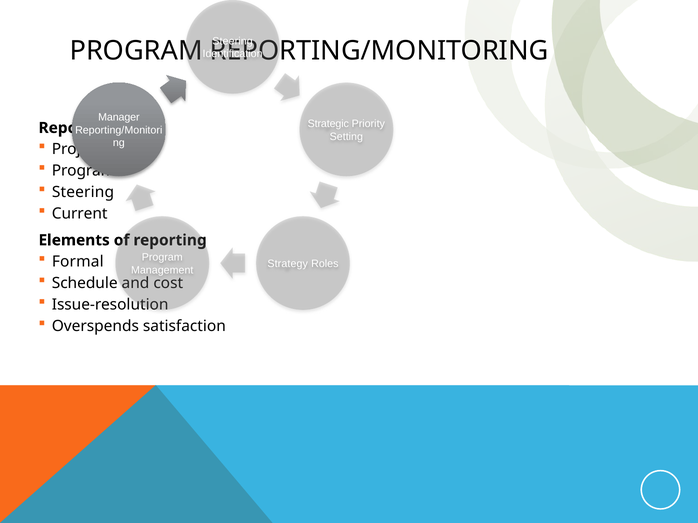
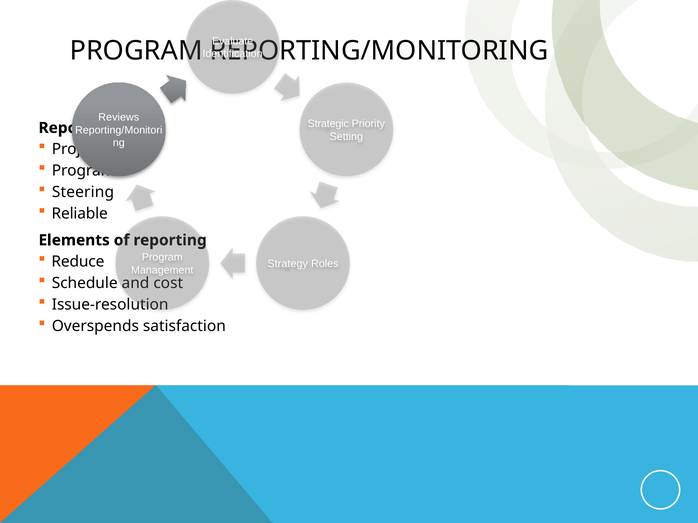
Steering at (233, 41): Steering -> Evaluate
Manager: Manager -> Reviews
Current: Current -> Reliable
Formal: Formal -> Reduce
